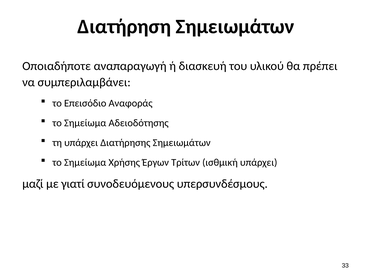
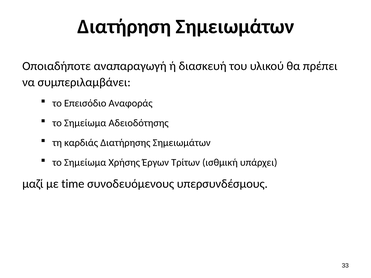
τη υπάρχει: υπάρχει -> καρδιάς
γιατί: γιατί -> time
